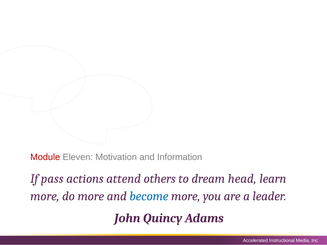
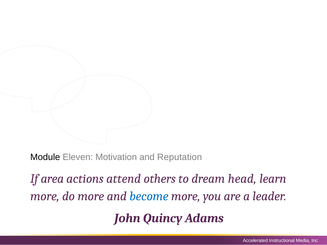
Module colour: red -> black
Information: Information -> Reputation
pass: pass -> area
